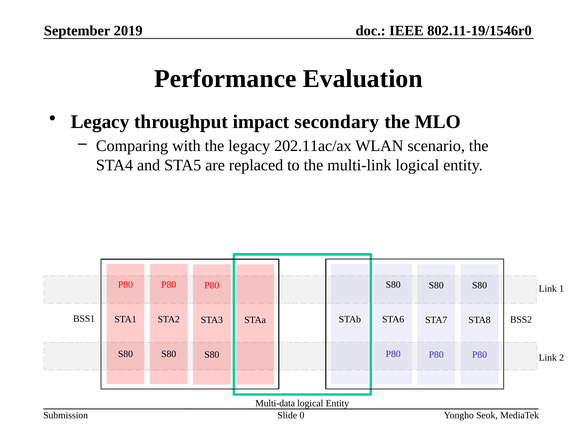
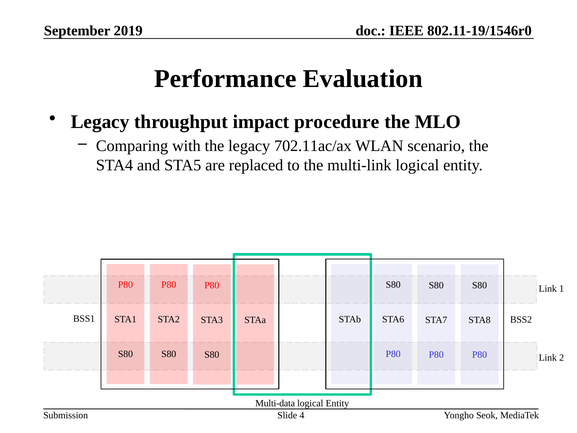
secondary: secondary -> procedure
202.11ac/ax: 202.11ac/ax -> 702.11ac/ax
0: 0 -> 4
